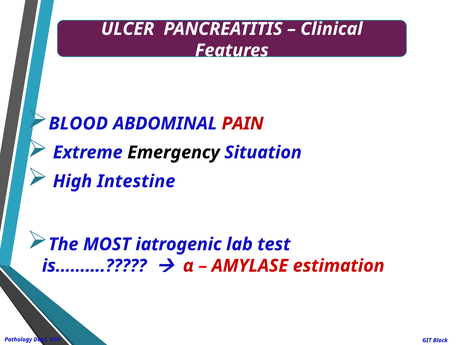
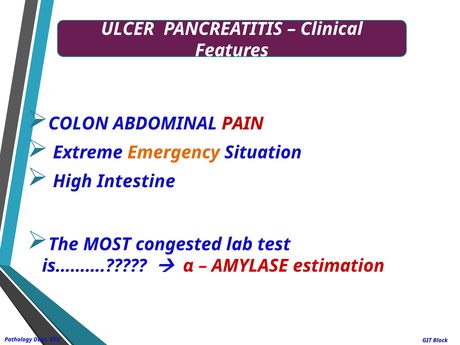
BLOOD: BLOOD -> COLON
Emergency colour: black -> orange
iatrogenic: iatrogenic -> congested
